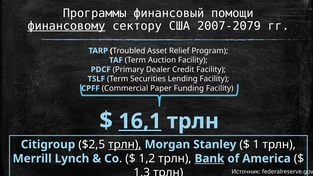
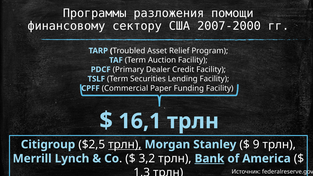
финансовый: финансовый -> разложения
финансовому underline: present -> none
2007-2079: 2007-2079 -> 2007-2000
16,1 underline: present -> none
1: 1 -> 9
1,2: 1,2 -> 3,2
